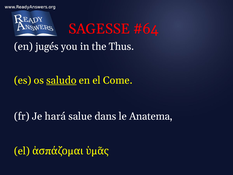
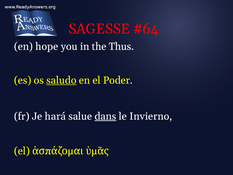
jugés: jugés -> hope
Come: Come -> Poder
dans underline: none -> present
Anatema: Anatema -> Invierno
